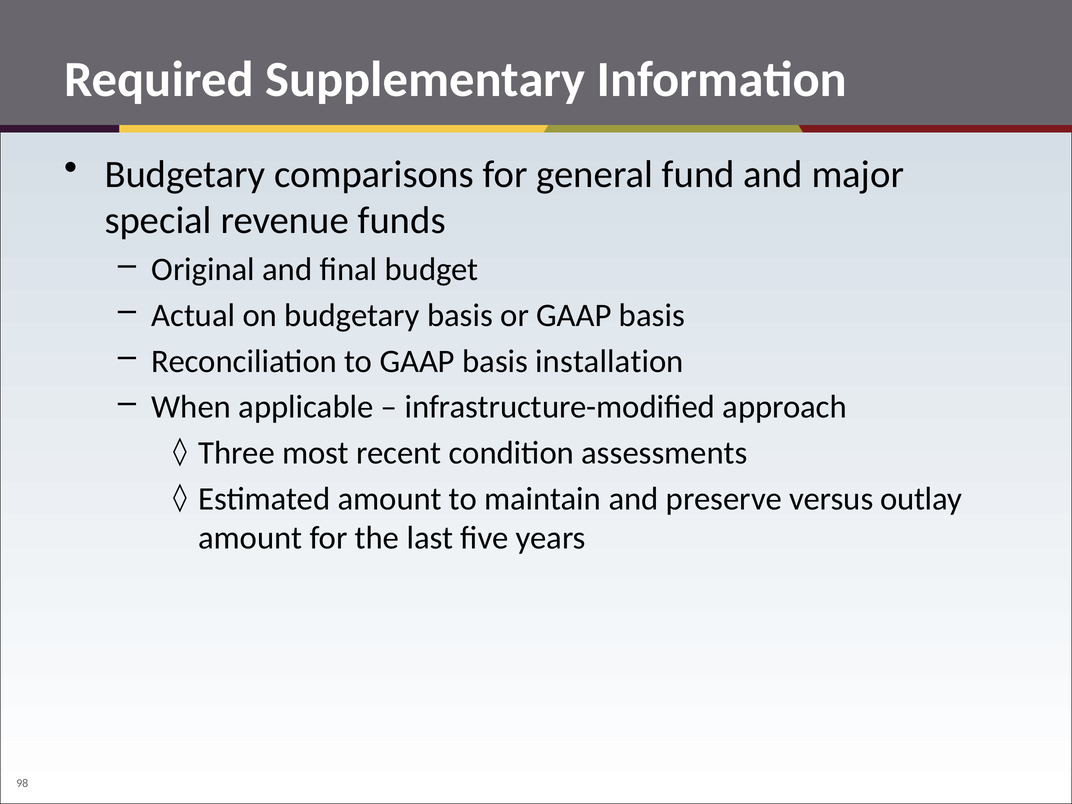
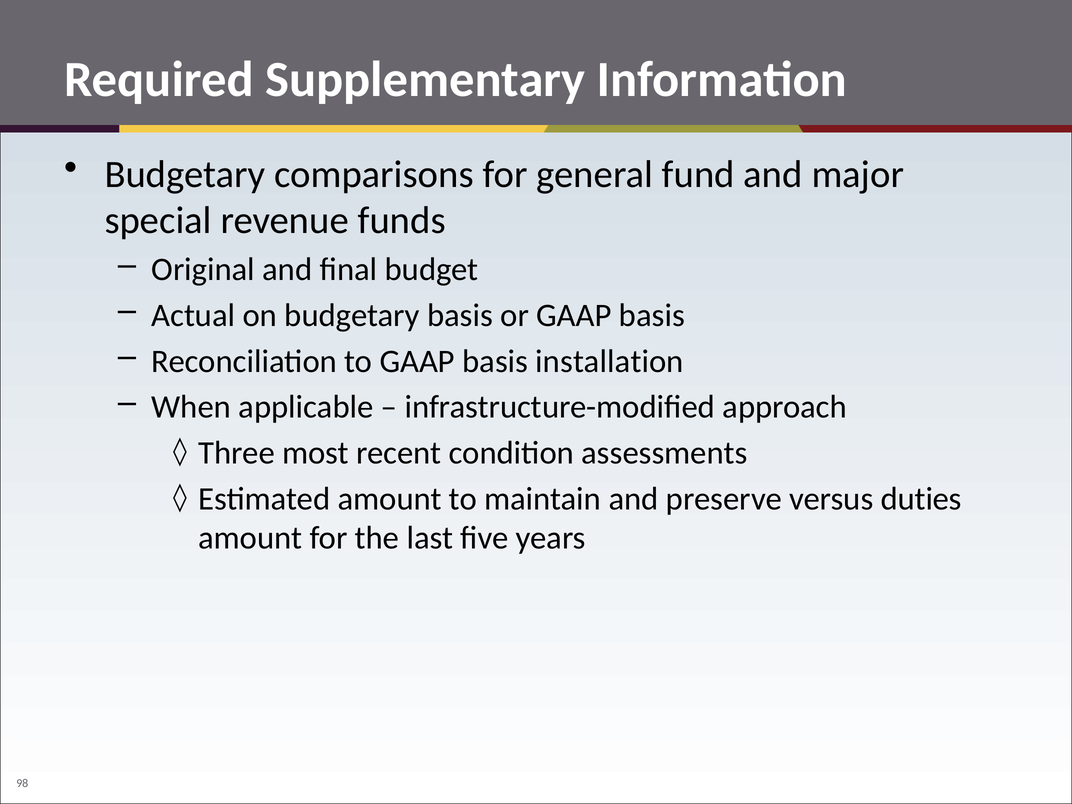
outlay: outlay -> duties
